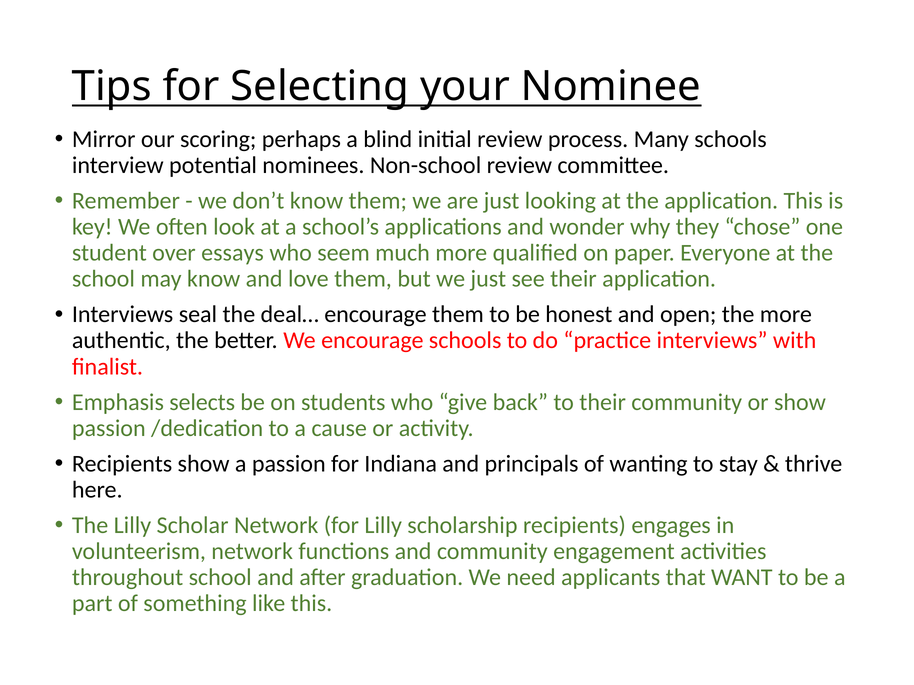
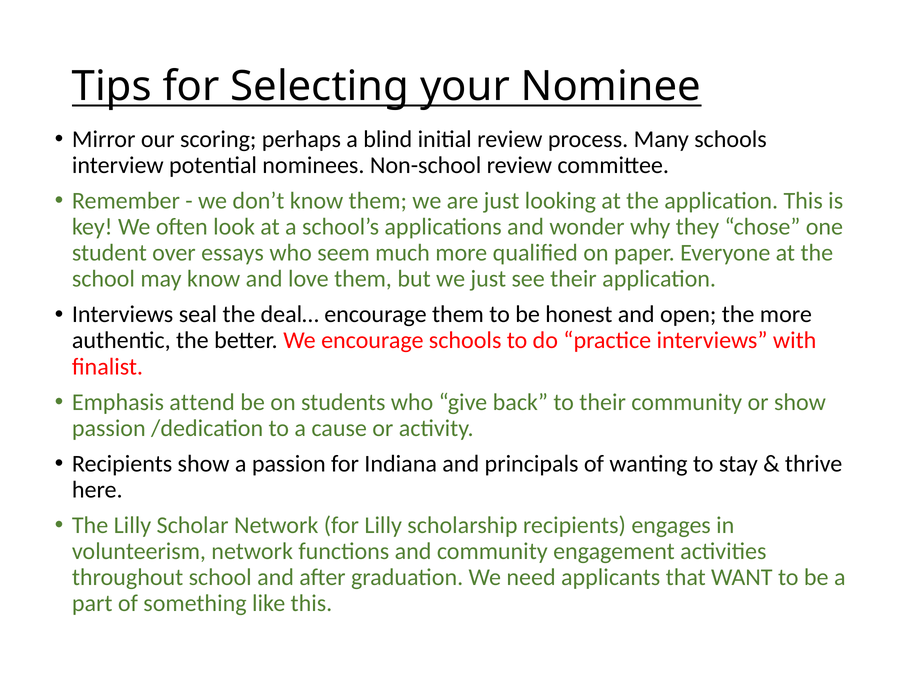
selects: selects -> attend
